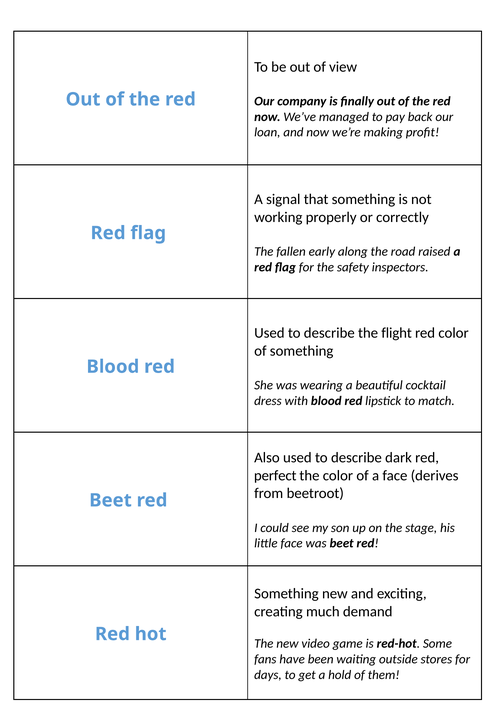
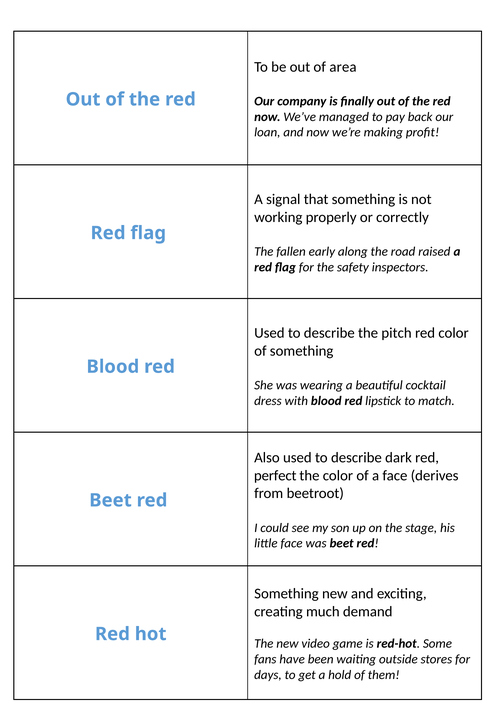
view: view -> area
flight: flight -> pitch
